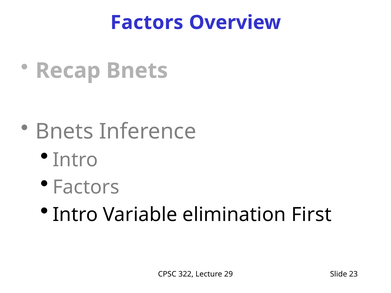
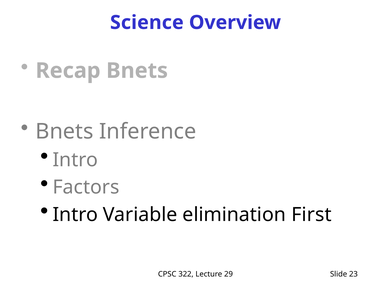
Factors at (147, 23): Factors -> Science
